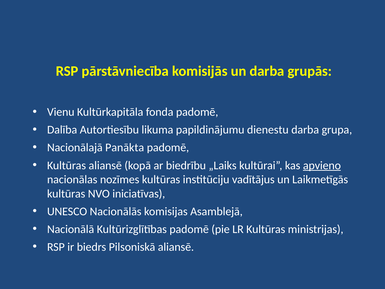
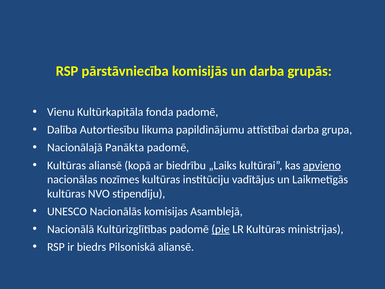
dienestu: dienestu -> attīstībai
iniciatīvas: iniciatīvas -> stipendiju
pie underline: none -> present
